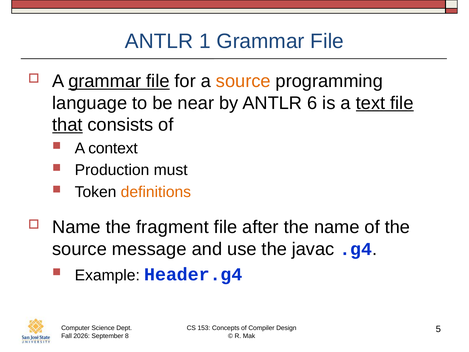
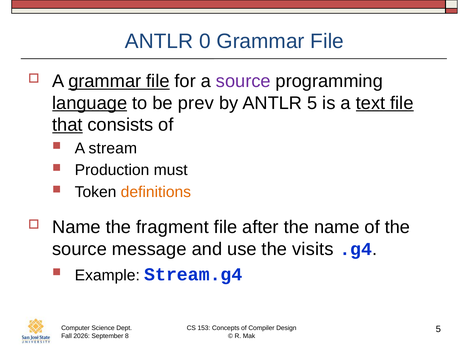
1: 1 -> 0
source at (243, 81) colour: orange -> purple
language underline: none -> present
near: near -> prev
ANTLR 6: 6 -> 5
context: context -> stream
javac: javac -> visits
Header.g4: Header.g4 -> Stream.g4
